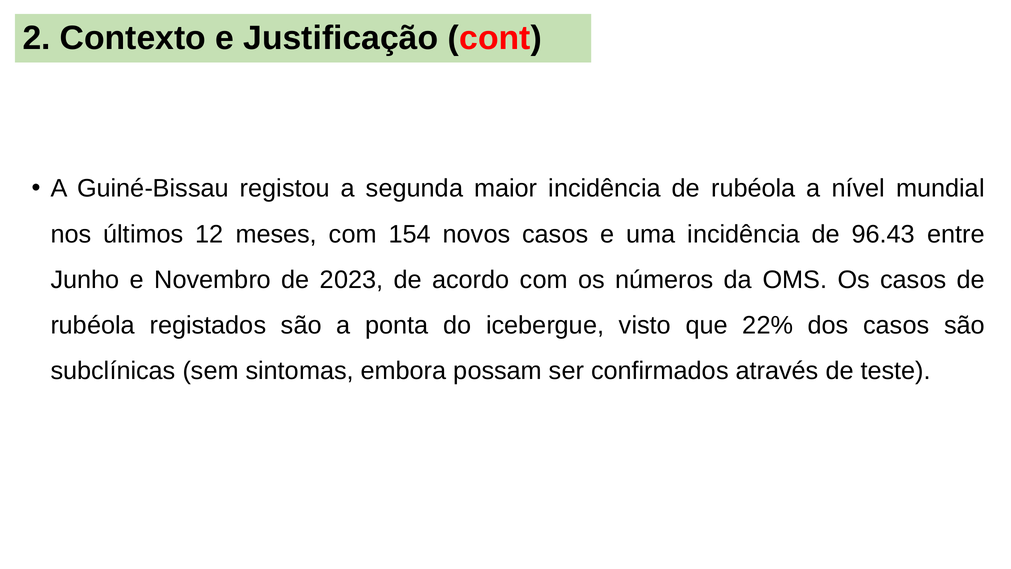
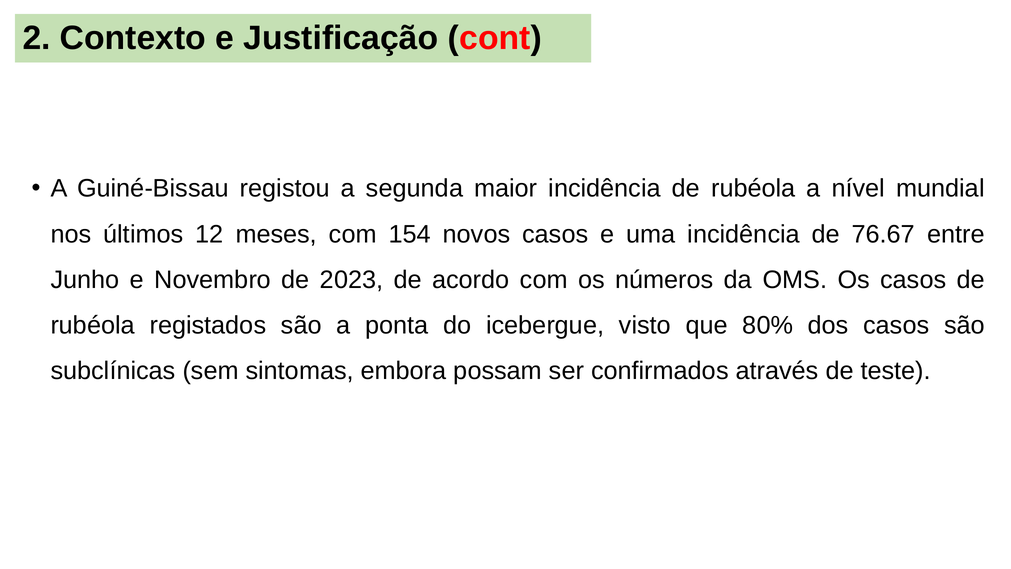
96.43: 96.43 -> 76.67
22%: 22% -> 80%
